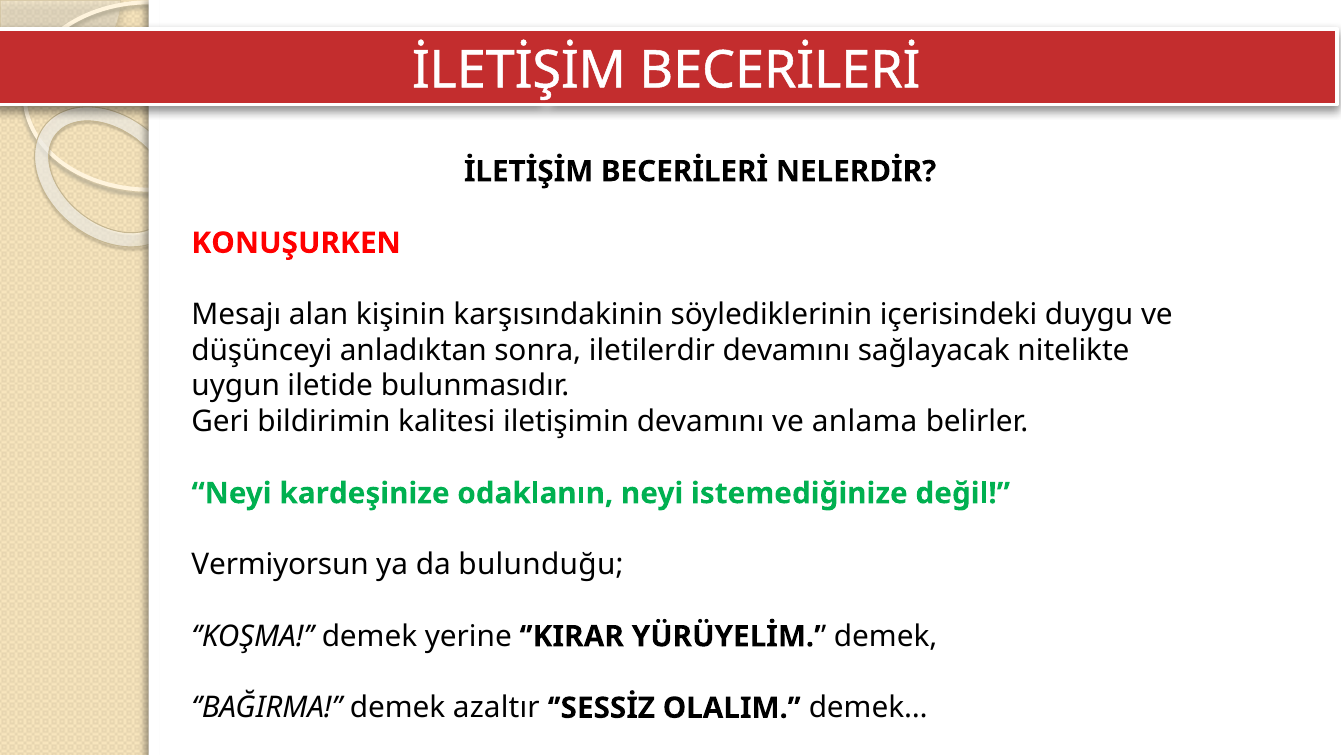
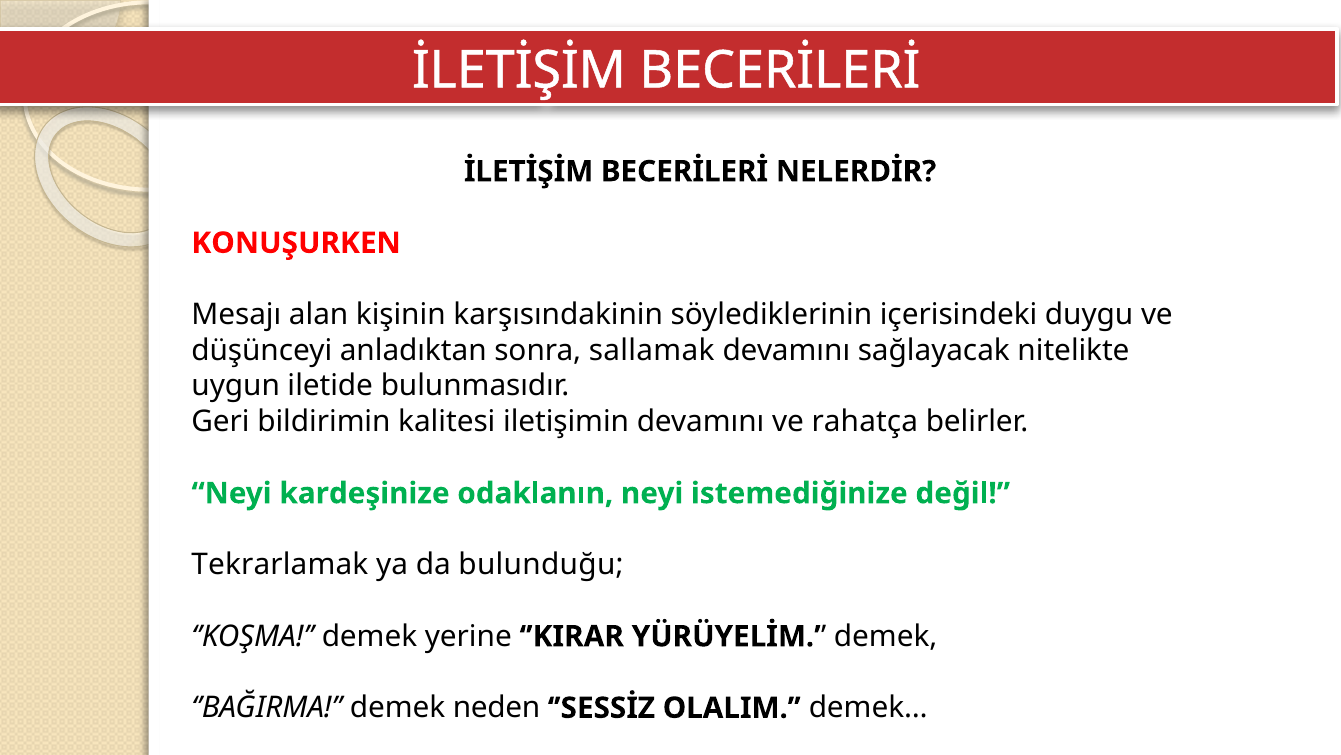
iletilerdir: iletilerdir -> sallamak
anlama: anlama -> rahatça
Vermiyorsun: Vermiyorsun -> Tekrarlamak
azaltır: azaltır -> neden
